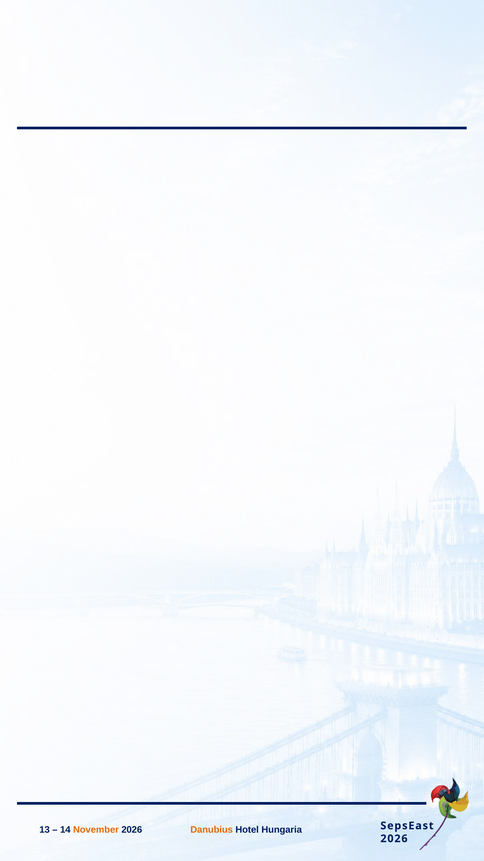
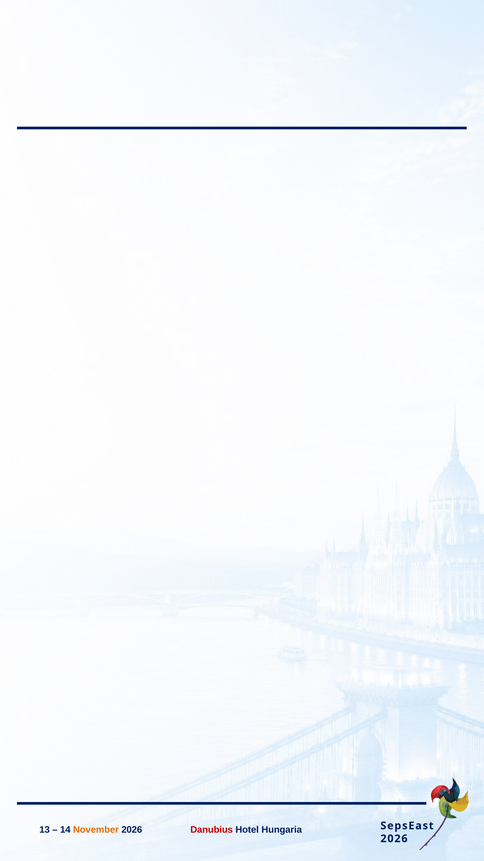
Danubius colour: orange -> red
